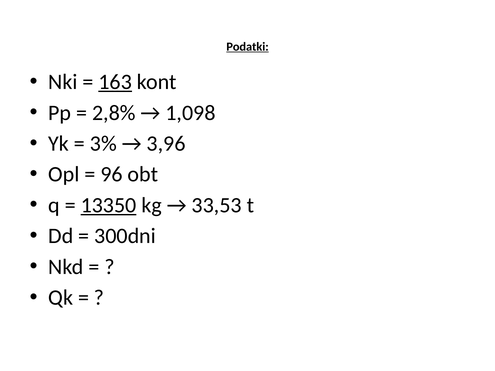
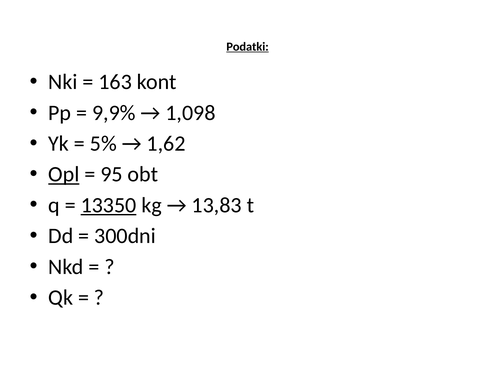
163 underline: present -> none
2,8%: 2,8% -> 9,9%
3%: 3% -> 5%
3,96: 3,96 -> 1,62
Opl underline: none -> present
96: 96 -> 95
33,53: 33,53 -> 13,83
